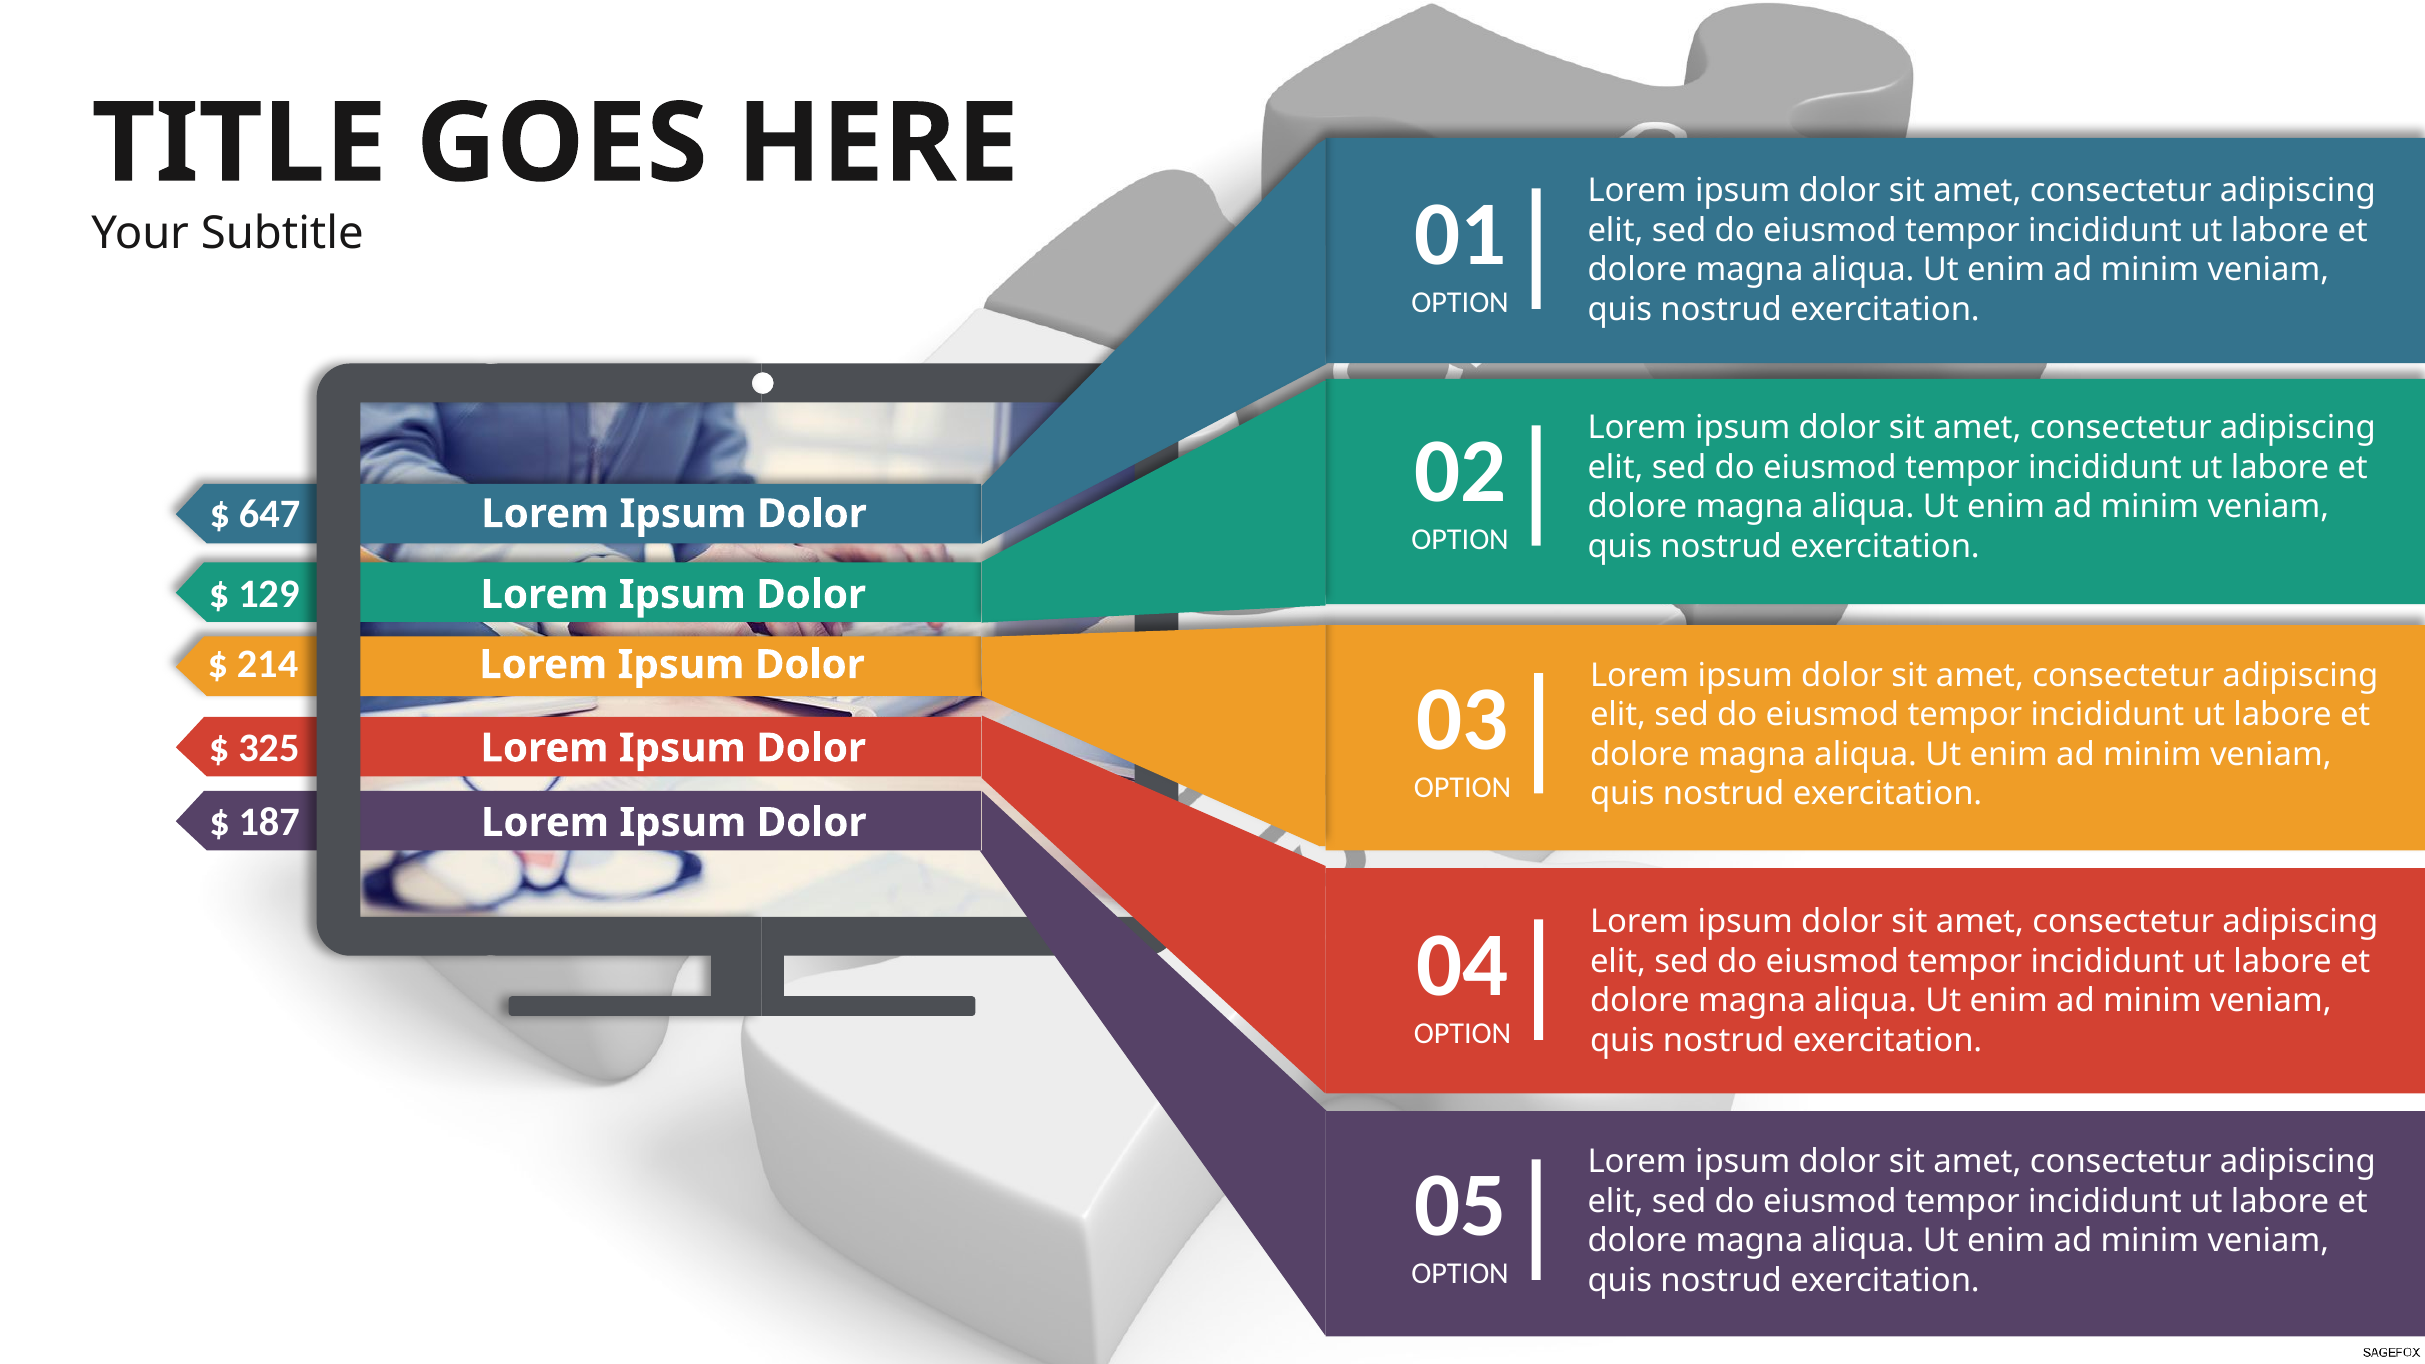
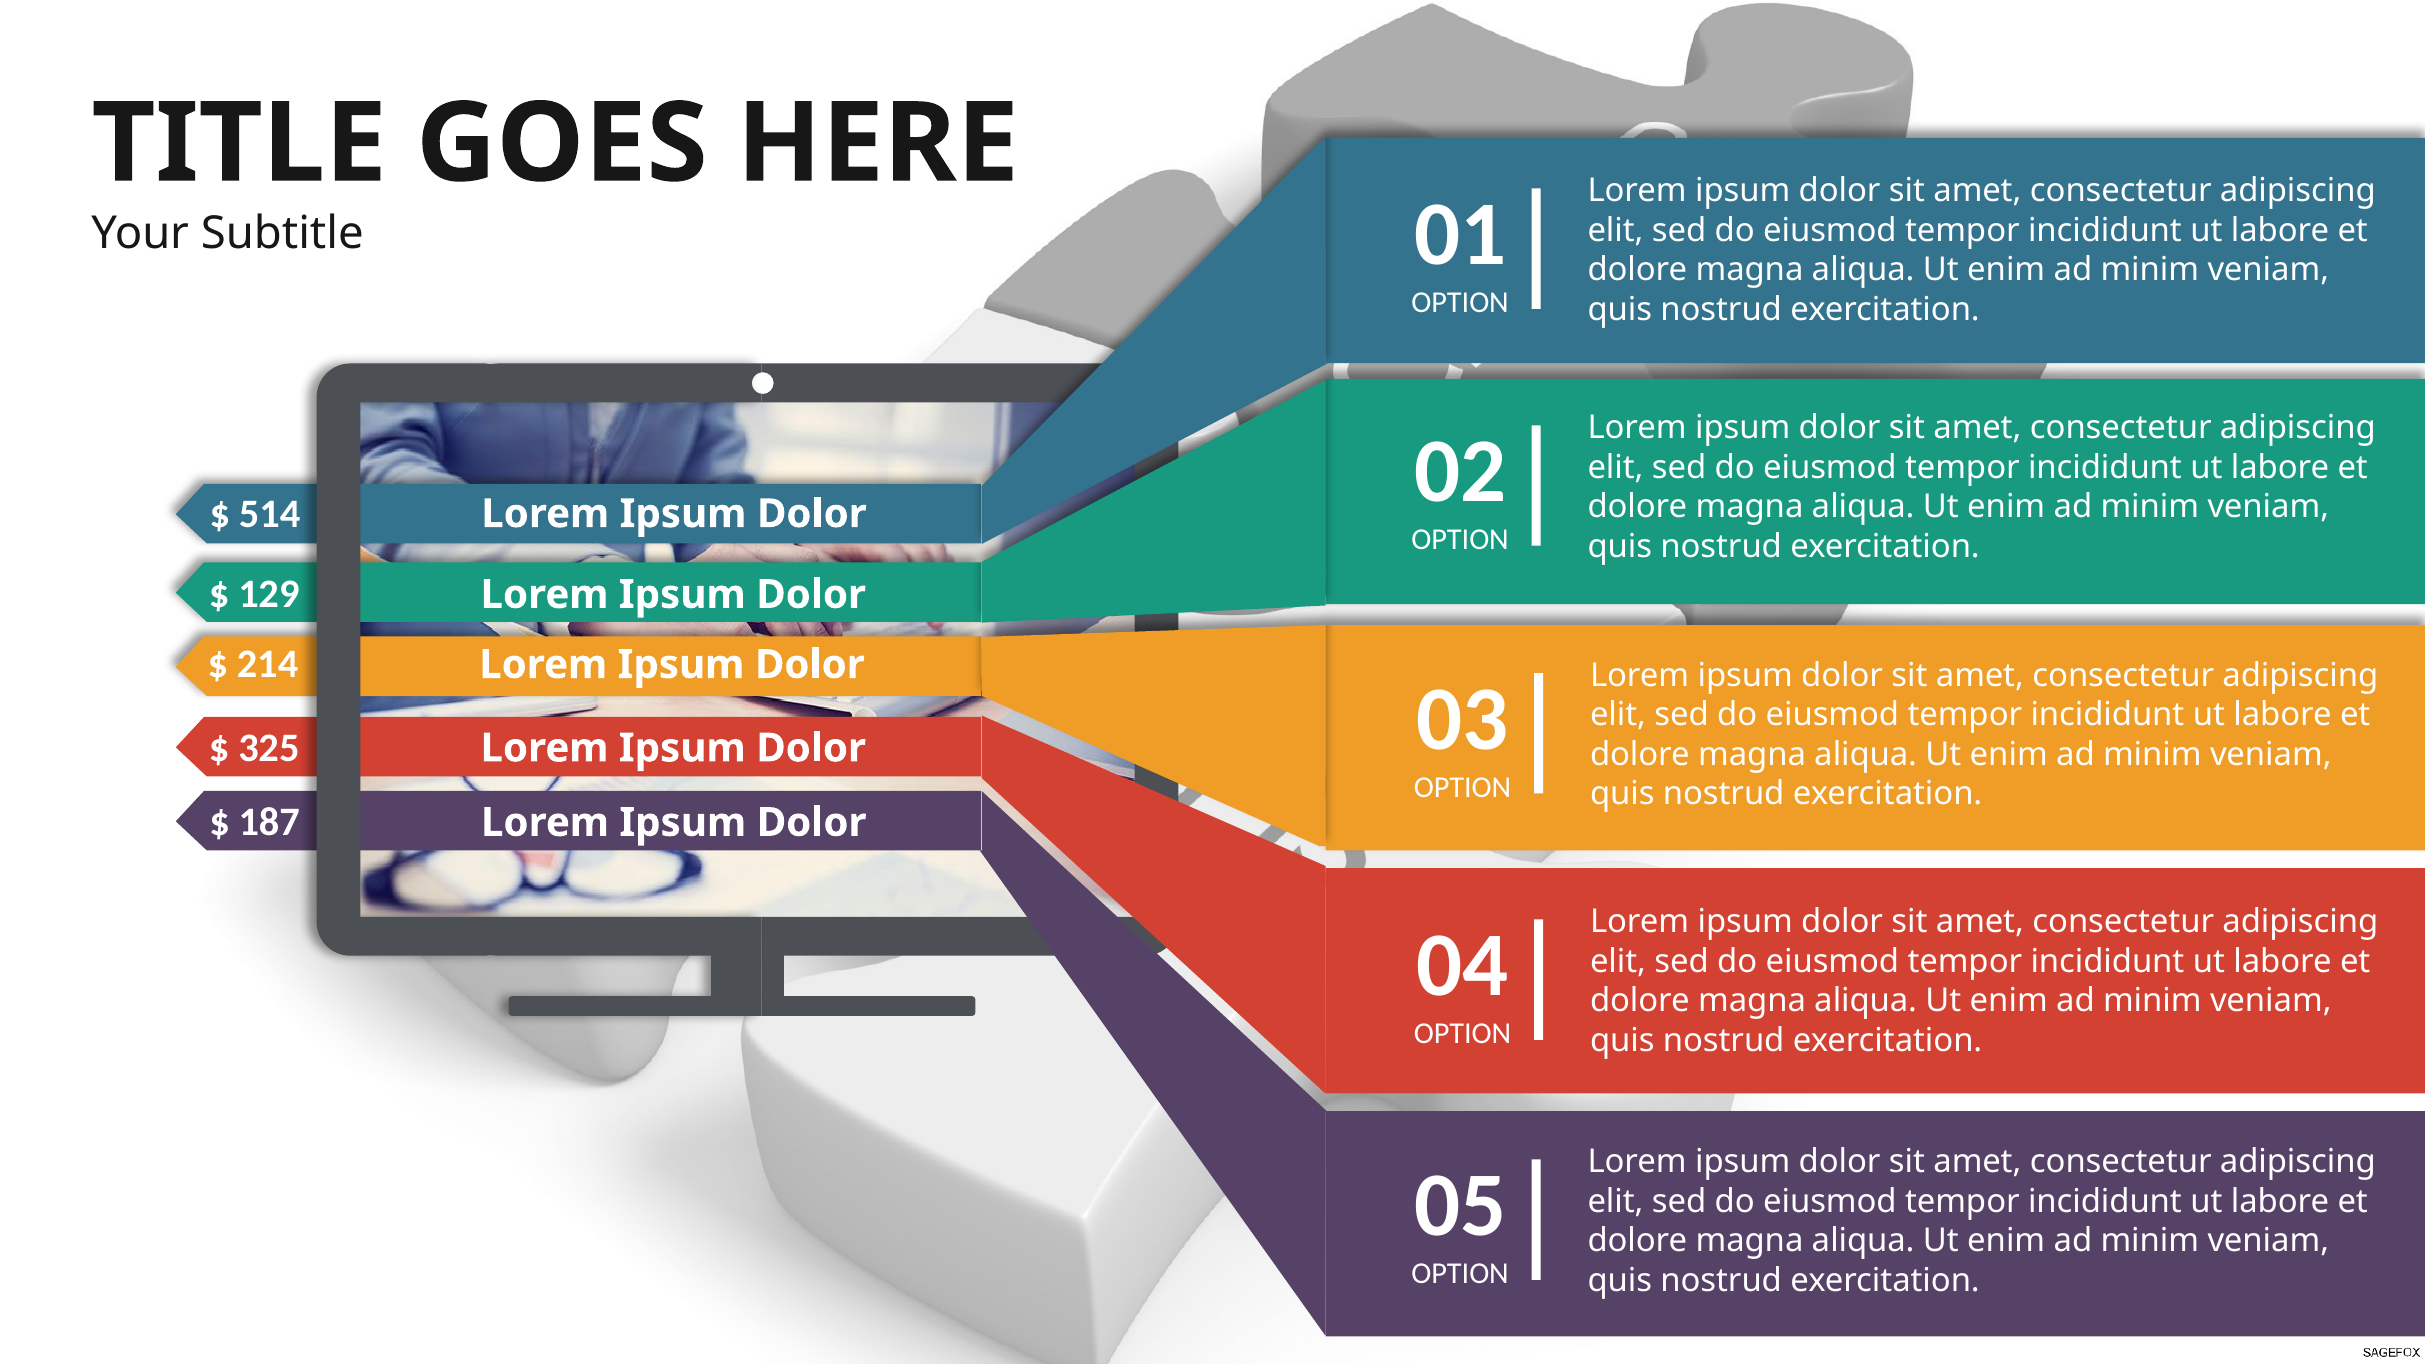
647: 647 -> 514
